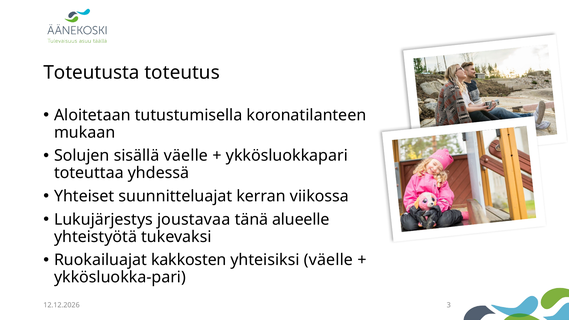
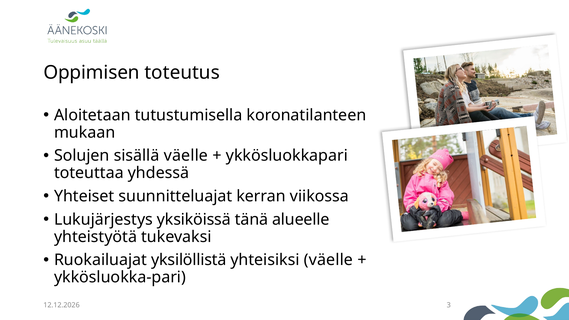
Toteutusta: Toteutusta -> Oppimisen
joustavaa: joustavaa -> yksiköissä
kakkosten: kakkosten -> yksilöllistä
